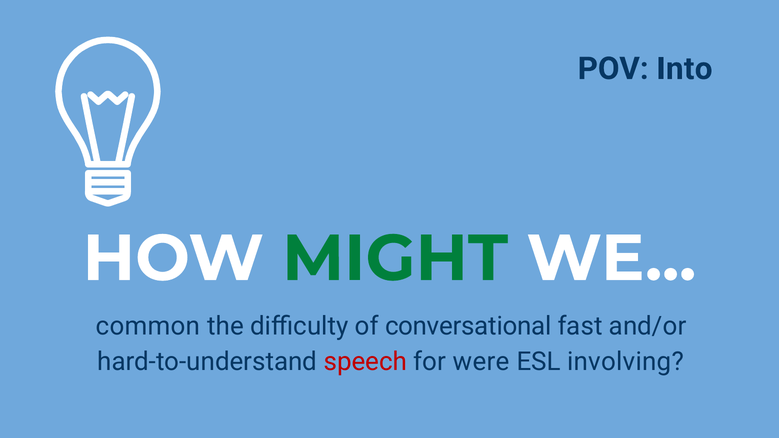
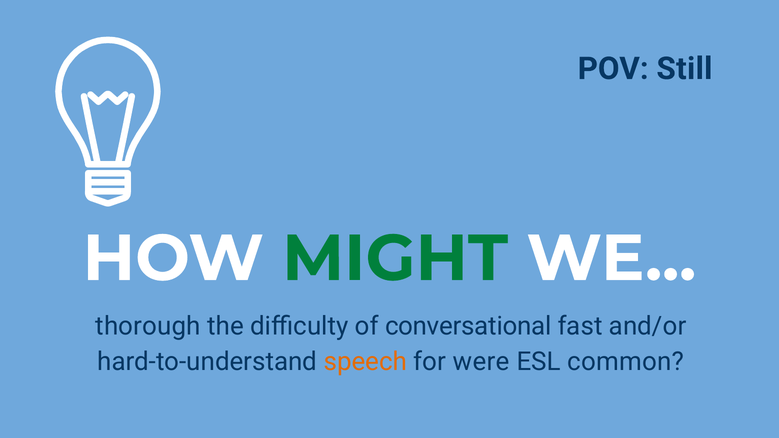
Into: Into -> Still
common: common -> thorough
speech colour: red -> orange
involving: involving -> common
